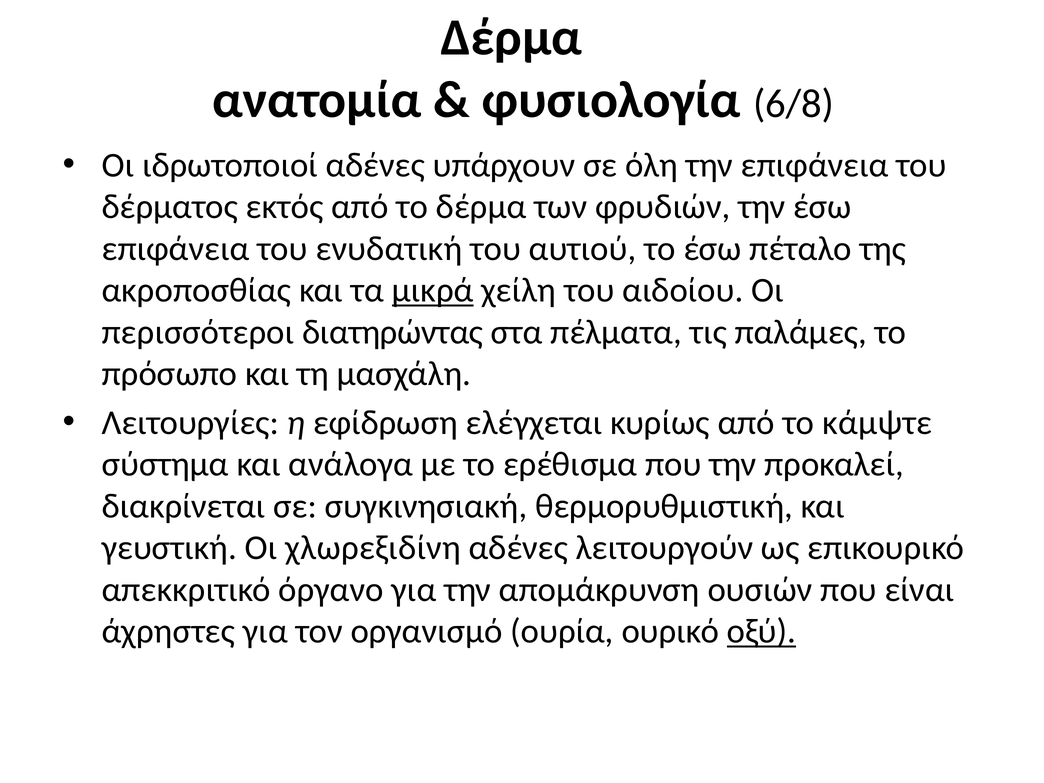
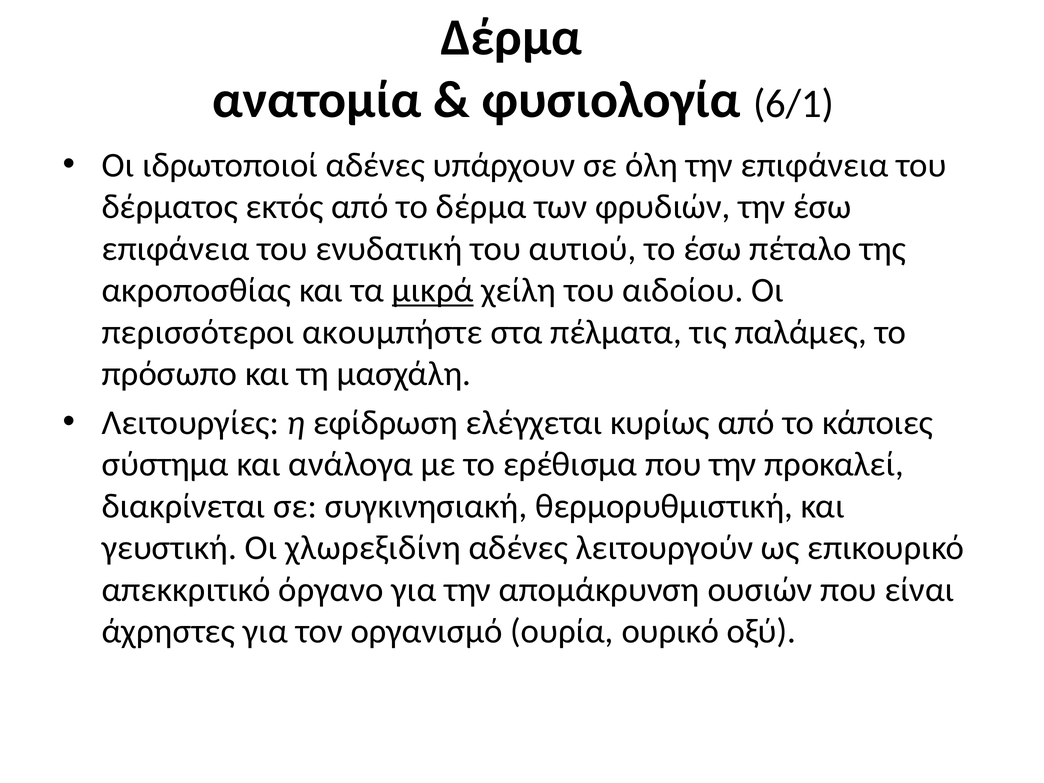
6/8: 6/8 -> 6/1
διατηρώντας: διατηρώντας -> ακουμπήστε
κάμψτε: κάμψτε -> κάποιες
οξύ underline: present -> none
